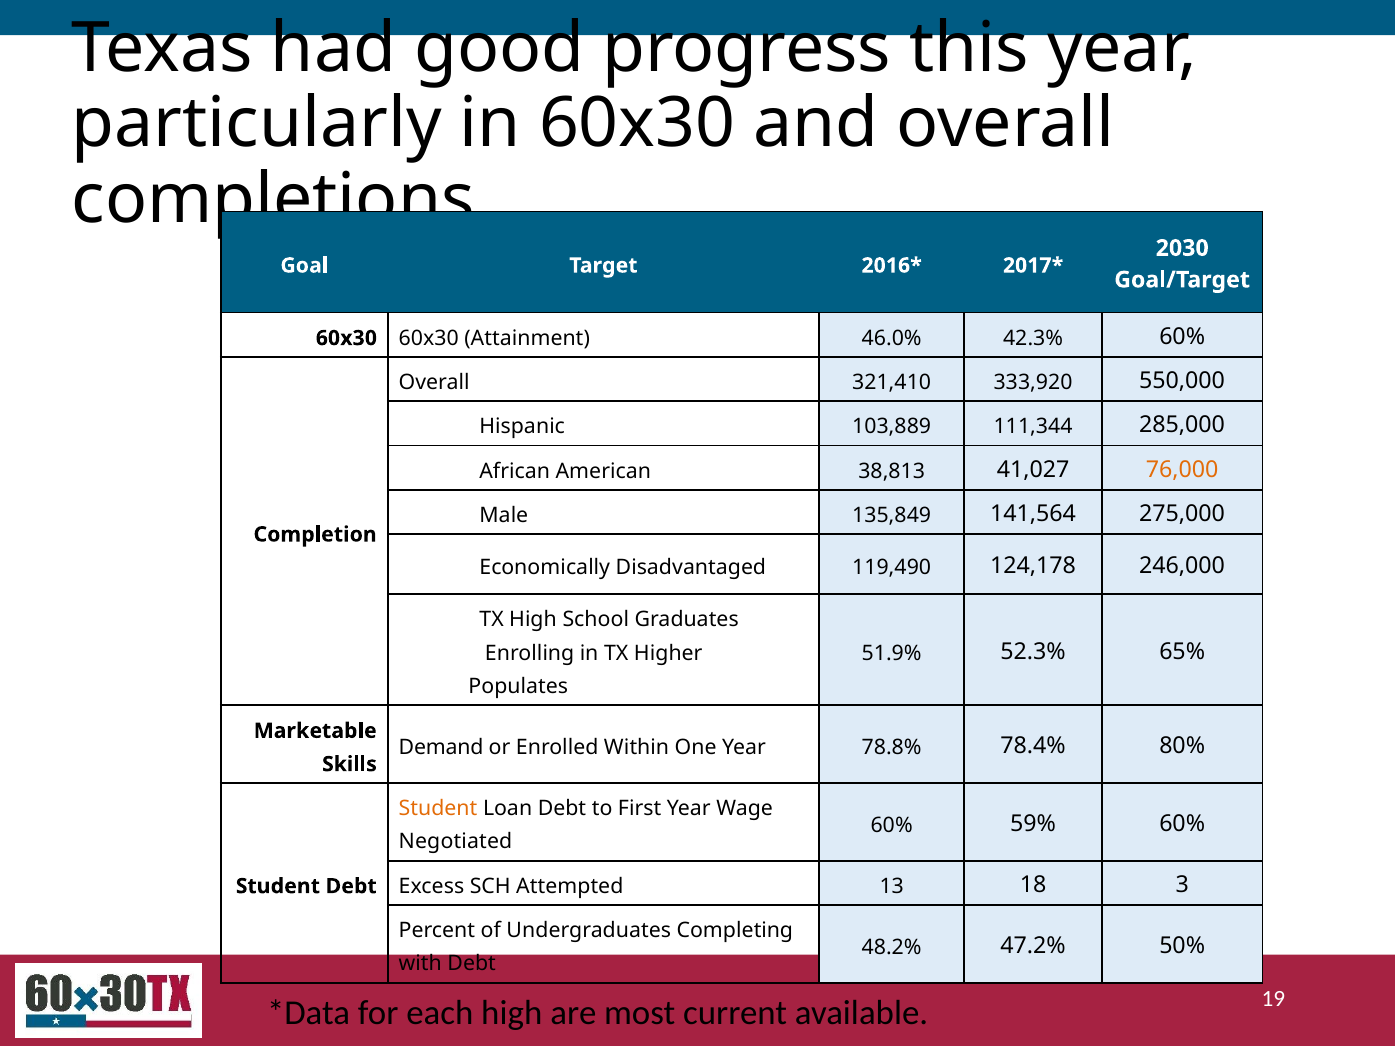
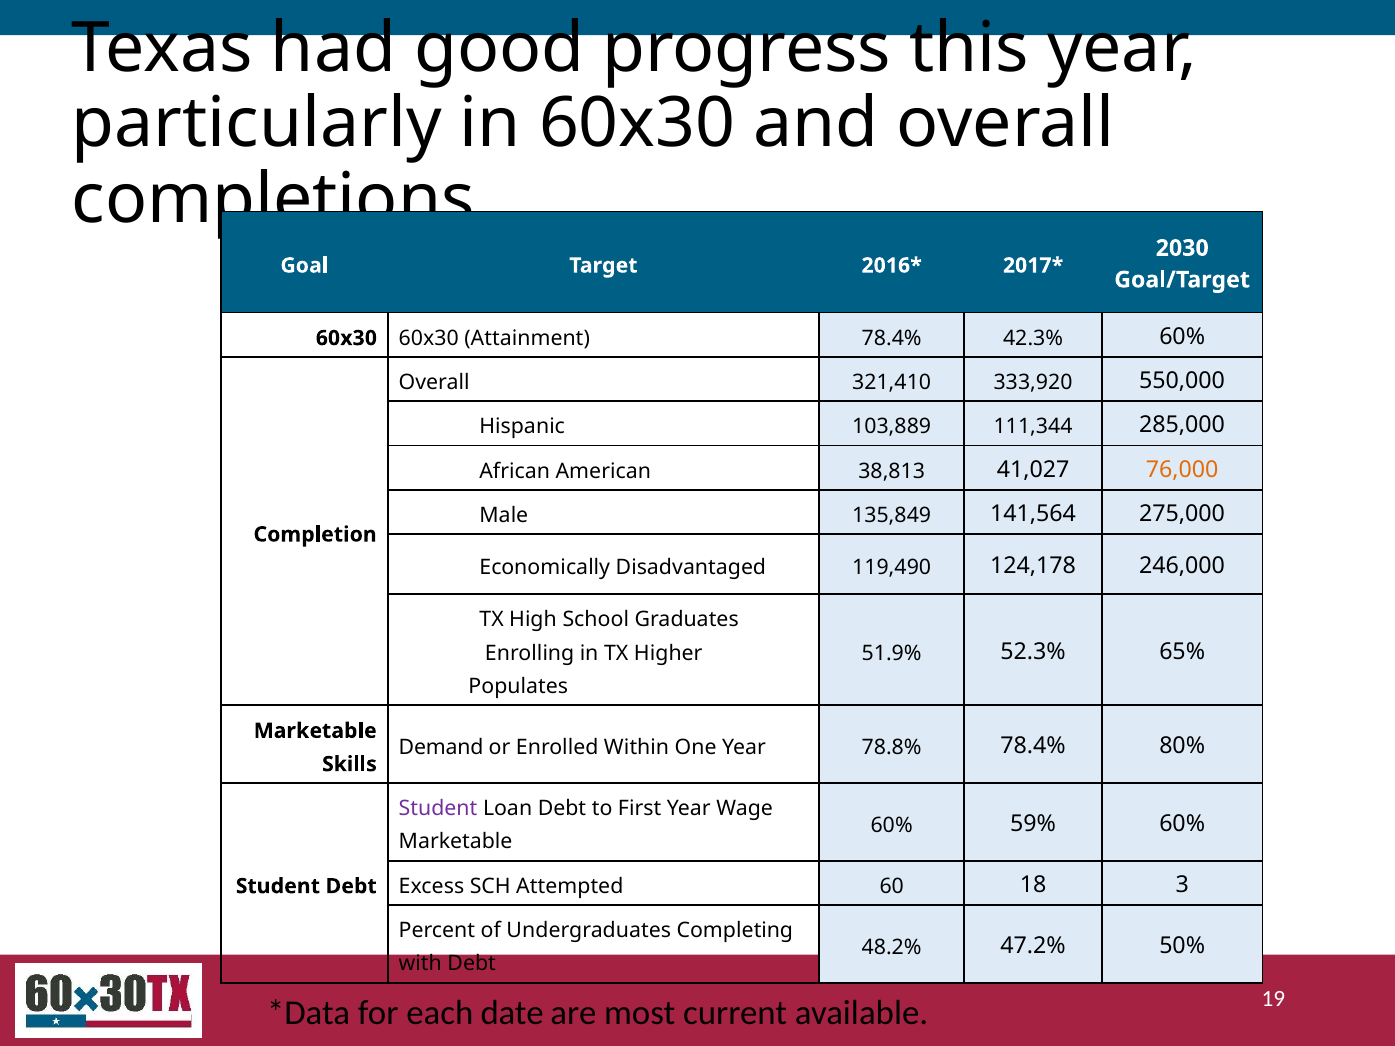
Attainment 46.0%: 46.0% -> 78.4%
Student at (438, 809) colour: orange -> purple
Negotiated at (456, 842): Negotiated -> Marketable
13: 13 -> 60
each high: high -> date
